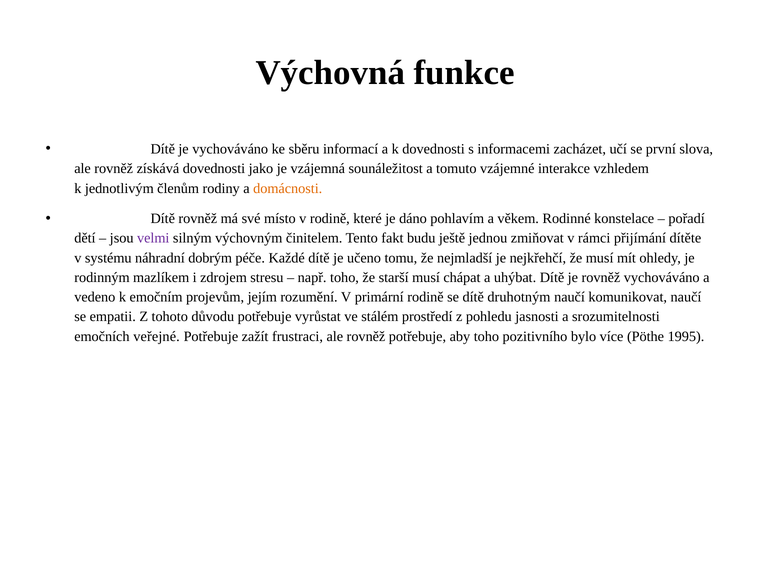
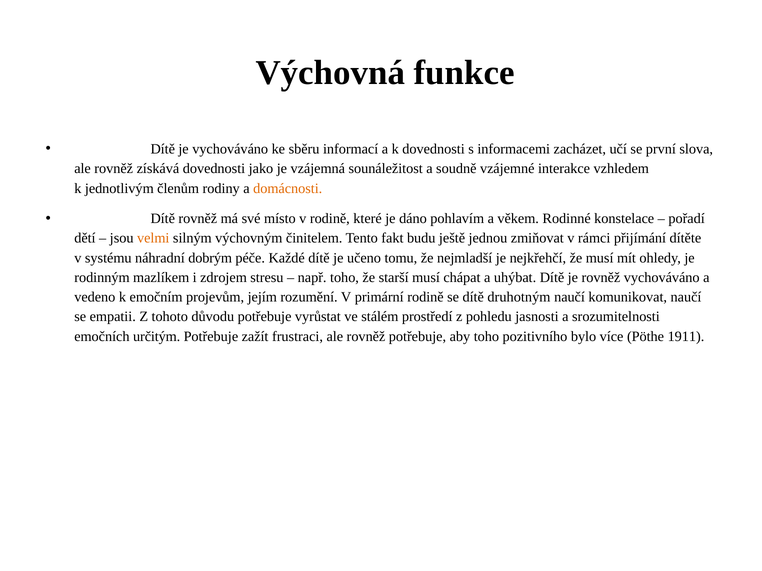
tomuto: tomuto -> soudně
velmi colour: purple -> orange
veřejné: veřejné -> určitým
1995: 1995 -> 1911
